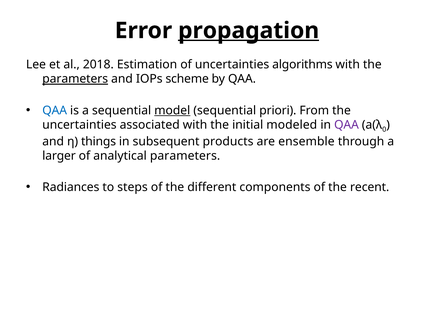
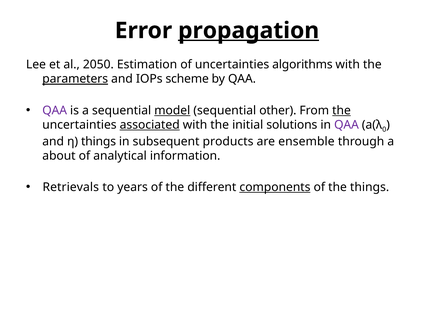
2018: 2018 -> 2050
QAA at (55, 110) colour: blue -> purple
priori: priori -> other
the at (341, 110) underline: none -> present
associated underline: none -> present
modeled: modeled -> solutions
larger: larger -> about
analytical parameters: parameters -> information
Radiances: Radiances -> Retrievals
steps: steps -> years
components underline: none -> present
the recent: recent -> things
